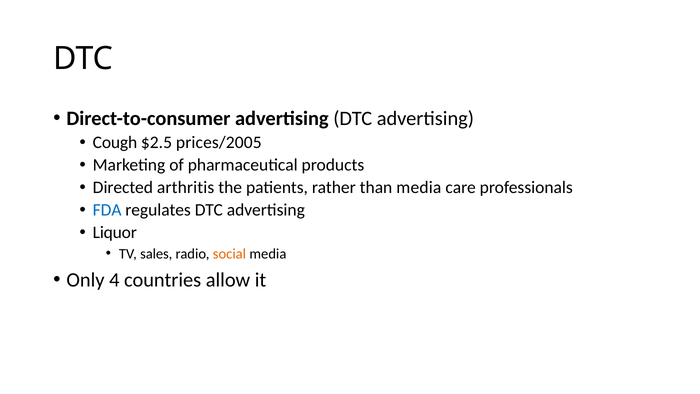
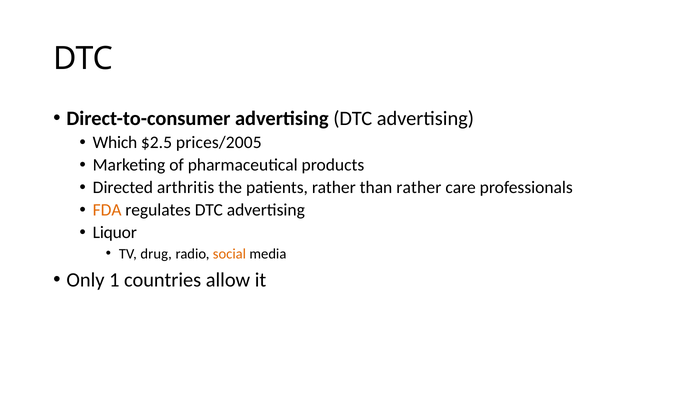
Cough: Cough -> Which
than media: media -> rather
FDA colour: blue -> orange
sales: sales -> drug
4: 4 -> 1
